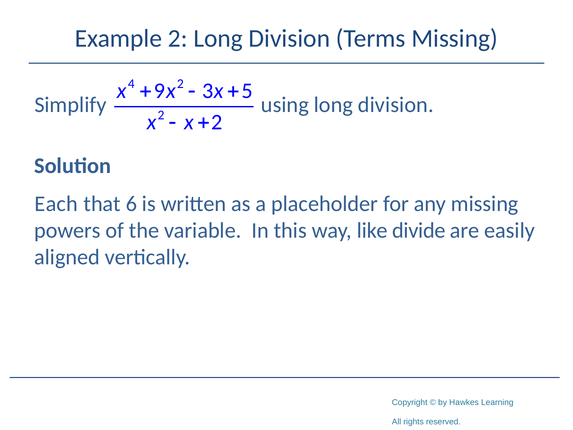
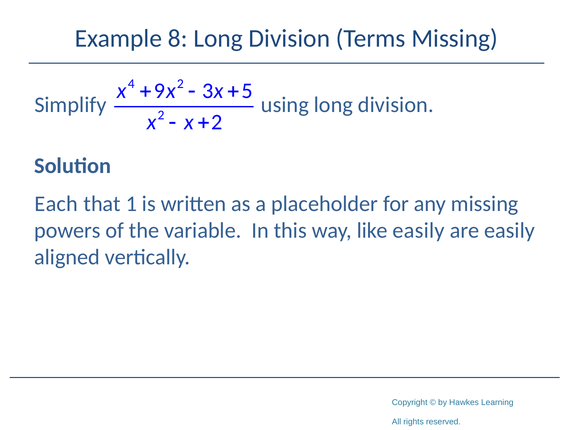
Example 2: 2 -> 8
6: 6 -> 1
like divide: divide -> easily
